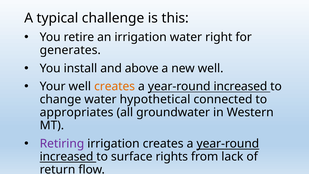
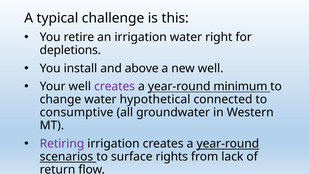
generates at (70, 50): generates -> depletions
creates at (115, 86) colour: orange -> purple
increased at (240, 86): increased -> minimum
appropriates: appropriates -> consumptive
increased at (67, 156): increased -> scenarios
